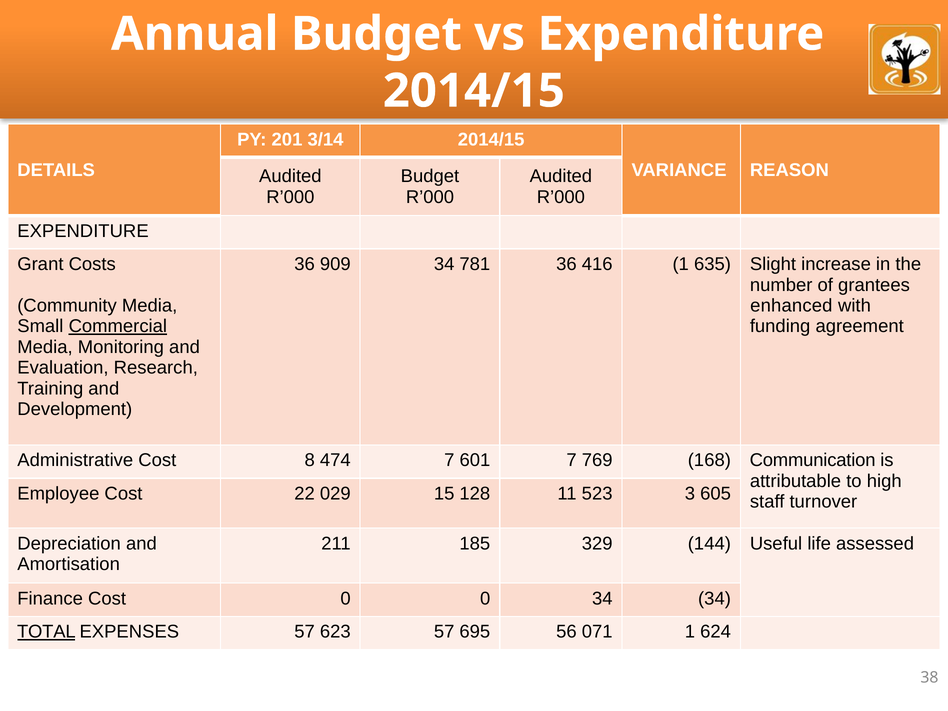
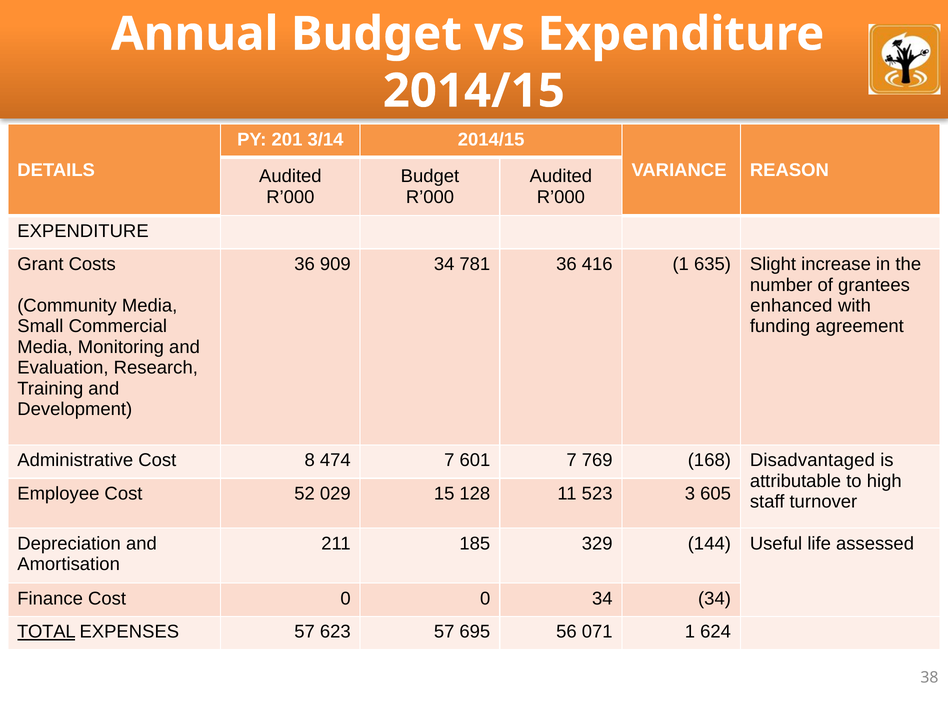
Commercial underline: present -> none
Communication: Communication -> Disadvantaged
22: 22 -> 52
